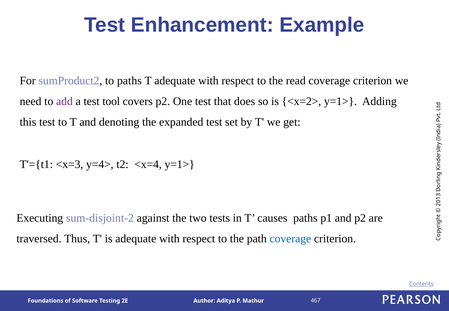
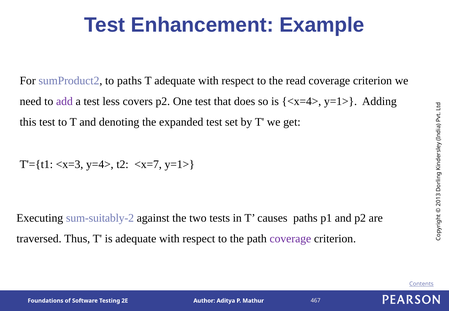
tool: tool -> less
<x=2>: <x=2> -> <x=4>
<x=4: <x=4 -> <x=7
sum-disjoint-2: sum-disjoint-2 -> sum-suitably-2
coverage at (290, 238) colour: blue -> purple
